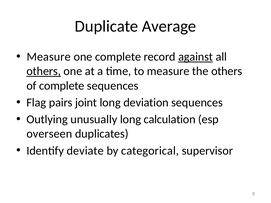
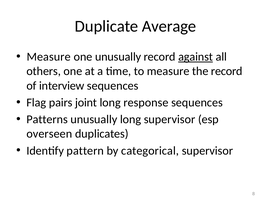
one complete: complete -> unusually
others at (44, 71) underline: present -> none
the others: others -> record
of complete: complete -> interview
deviation: deviation -> response
Outlying: Outlying -> Patterns
long calculation: calculation -> supervisor
deviate: deviate -> pattern
